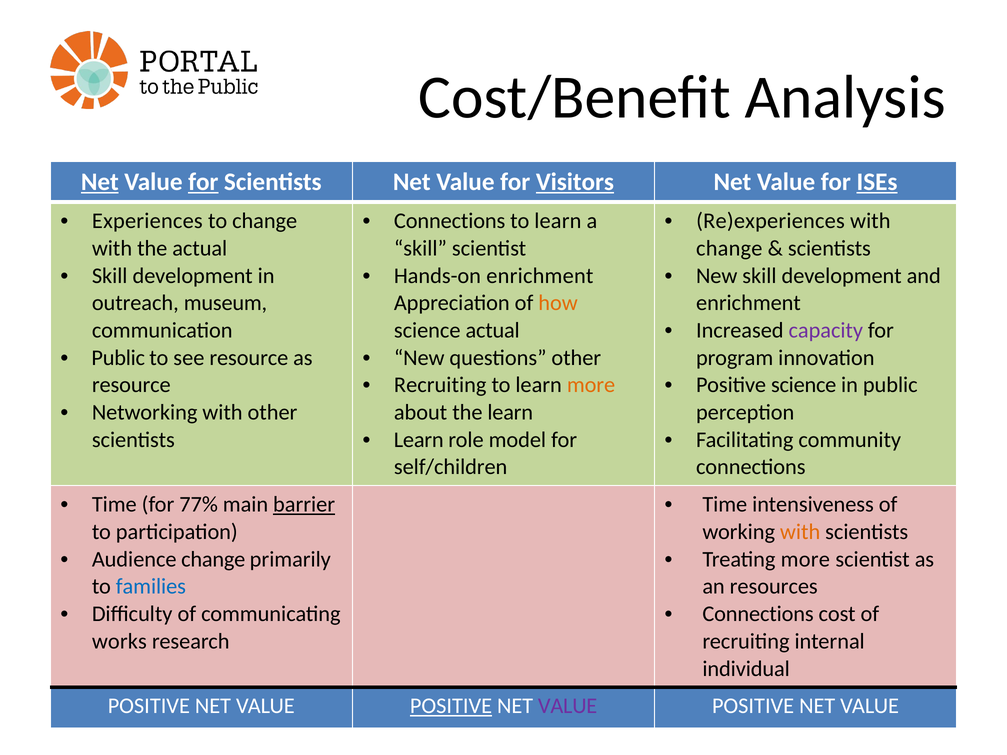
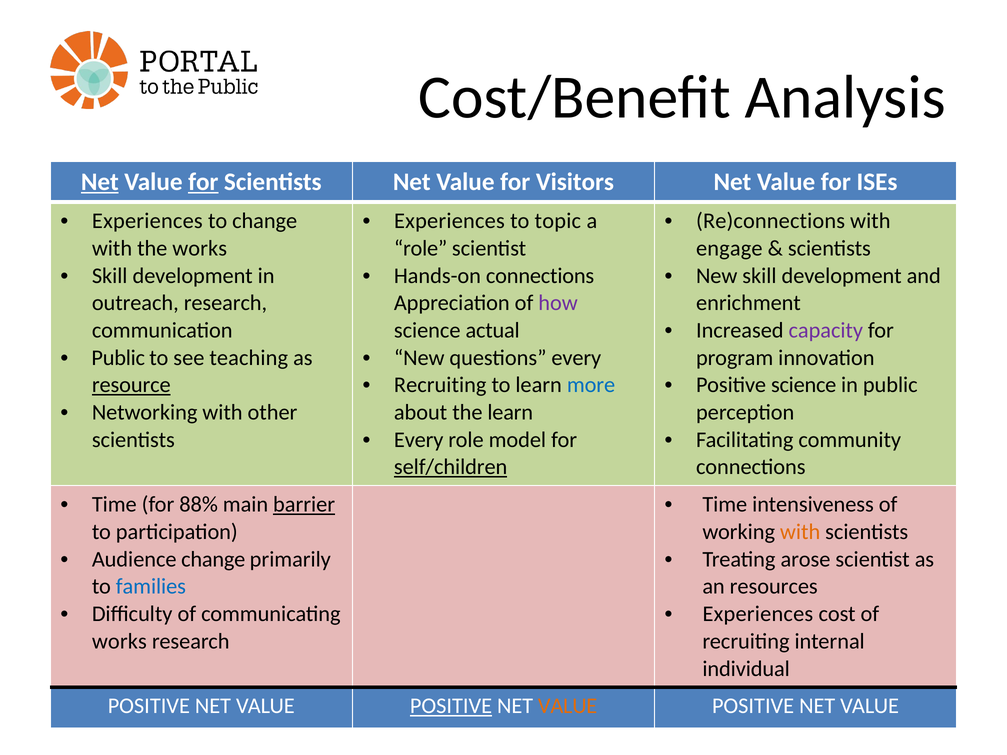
Visitors underline: present -> none
ISEs underline: present -> none
Connections at (450, 221): Connections -> Experiences
learn at (558, 221): learn -> topic
Re)experiences: Re)experiences -> Re)connections
the actual: actual -> works
skill at (420, 248): skill -> role
change at (729, 248): change -> engage
Hands-on enrichment: enrichment -> connections
outreach museum: museum -> research
how colour: orange -> purple
see resource: resource -> teaching
questions other: other -> every
more at (591, 385) colour: orange -> blue
resource at (131, 385) underline: none -> present
Learn at (419, 440): Learn -> Every
self/children underline: none -> present
77%: 77% -> 88%
Treating more: more -> arose
Connections at (758, 614): Connections -> Experiences
VALUE at (568, 706) colour: purple -> orange
